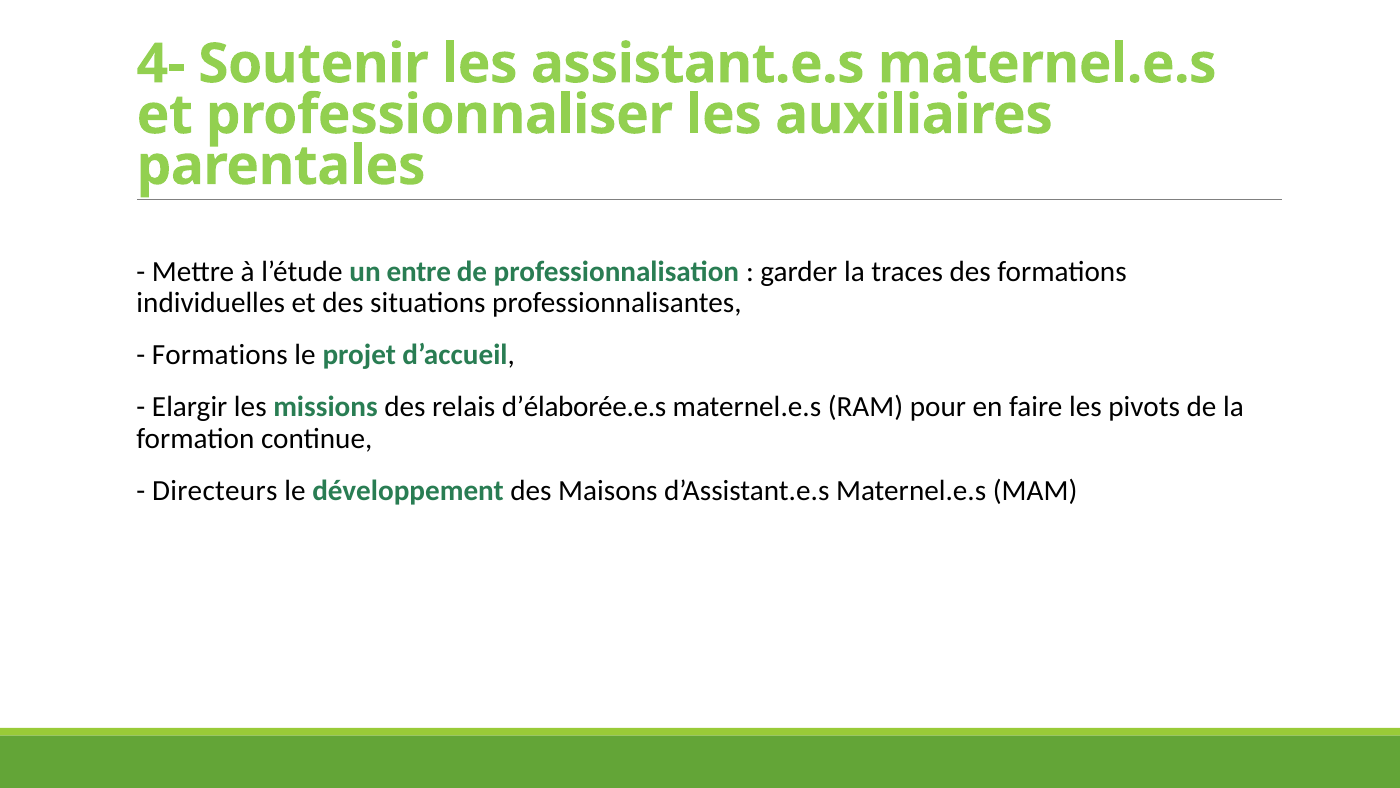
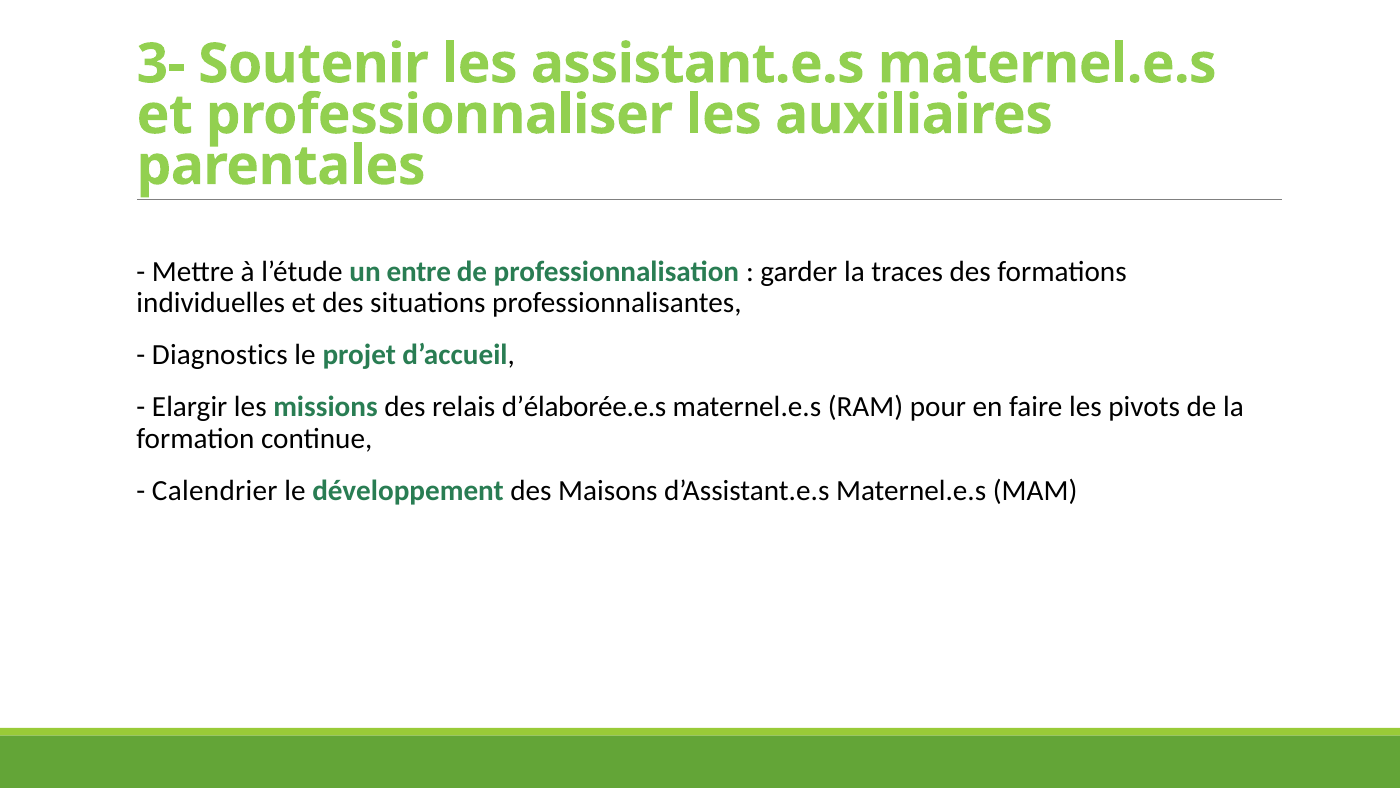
4-: 4- -> 3-
Formations at (220, 355): Formations -> Diagnostics
Directeurs: Directeurs -> Calendrier
